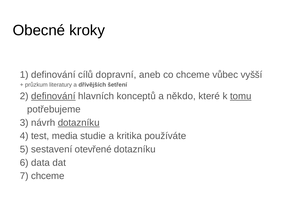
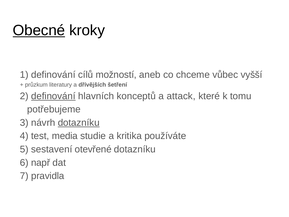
Obecné underline: none -> present
dopravní: dopravní -> možností
někdo: někdo -> attack
tomu underline: present -> none
data: data -> např
chceme at (48, 176): chceme -> pravidla
